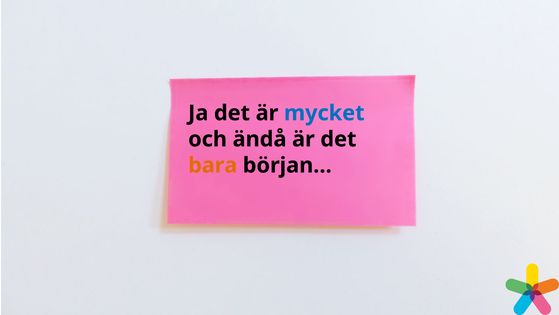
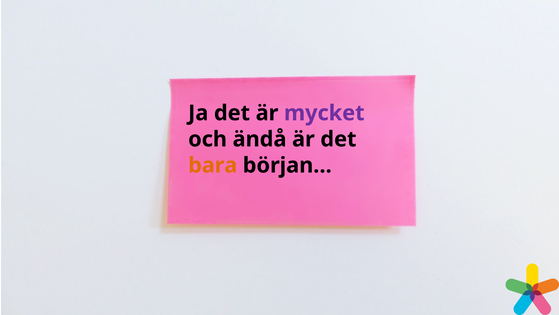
mycket colour: blue -> purple
